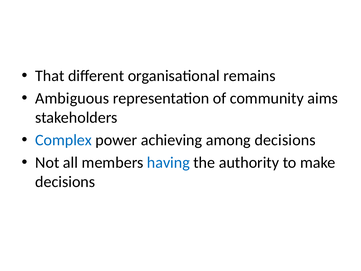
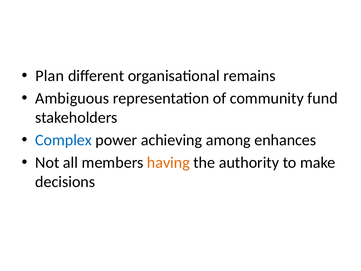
That: That -> Plan
aims: aims -> fund
among decisions: decisions -> enhances
having colour: blue -> orange
